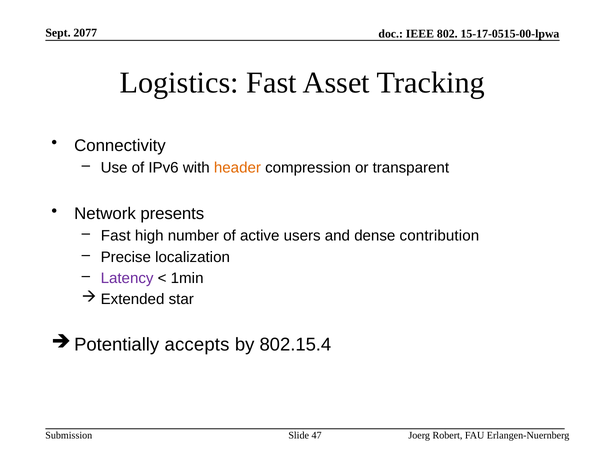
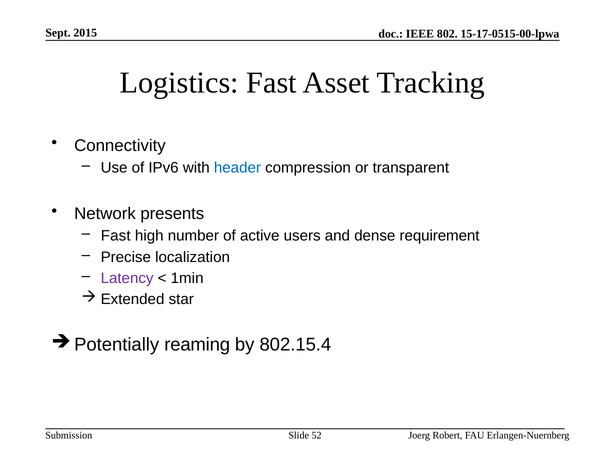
2077: 2077 -> 2015
header colour: orange -> blue
contribution: contribution -> requirement
accepts: accepts -> reaming
47: 47 -> 52
